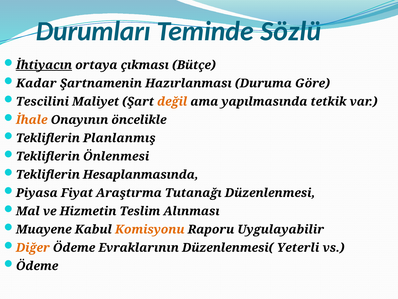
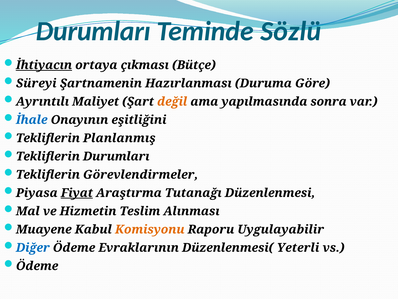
Kadar: Kadar -> Süreyi
Tescilini: Tescilini -> Ayrıntılı
tetkik: tetkik -> sonra
İhale colour: orange -> blue
öncelikle: öncelikle -> eşitliğini
Tekliflerin Önlenmesi: Önlenmesi -> Durumları
Hesaplanmasında: Hesaplanmasında -> Görevlendirmeler
Fiyat underline: none -> present
Diğer colour: orange -> blue
